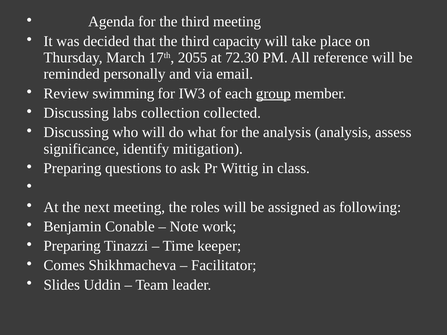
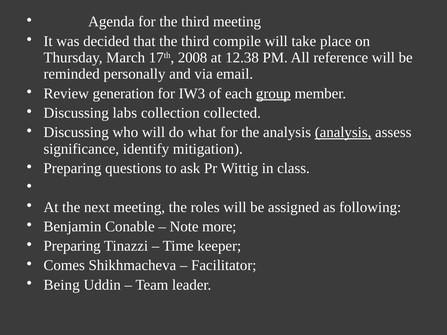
capacity: capacity -> compile
2055: 2055 -> 2008
72.30: 72.30 -> 12.38
swimming: swimming -> generation
analysis at (343, 132) underline: none -> present
work: work -> more
Slides: Slides -> Being
